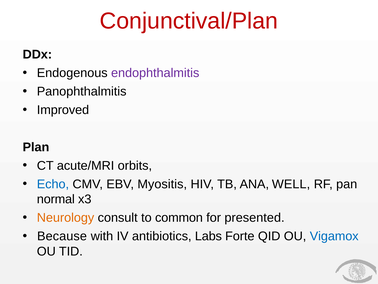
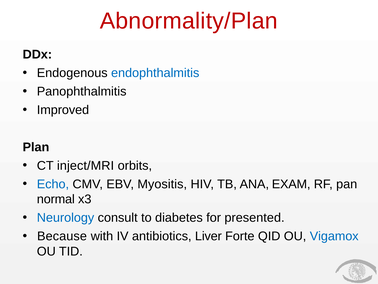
Conjunctival/Plan: Conjunctival/Plan -> Abnormality/Plan
endophthalmitis colour: purple -> blue
acute/MRI: acute/MRI -> inject/MRI
WELL: WELL -> EXAM
Neurology colour: orange -> blue
common: common -> diabetes
Labs: Labs -> Liver
